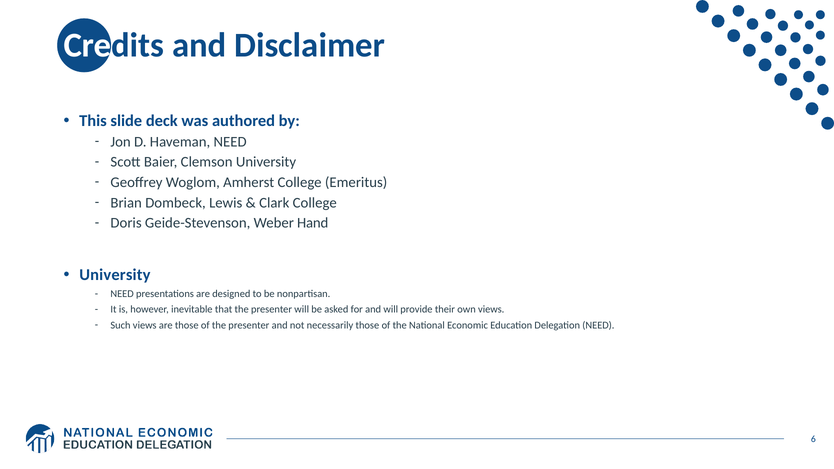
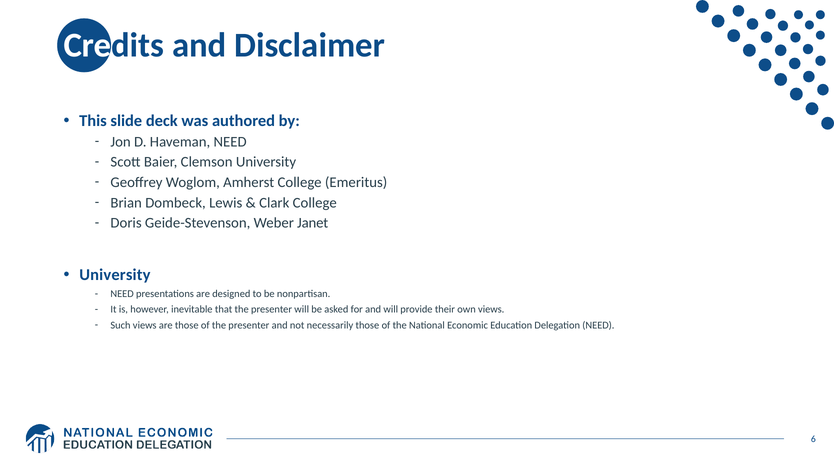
Hand: Hand -> Janet
